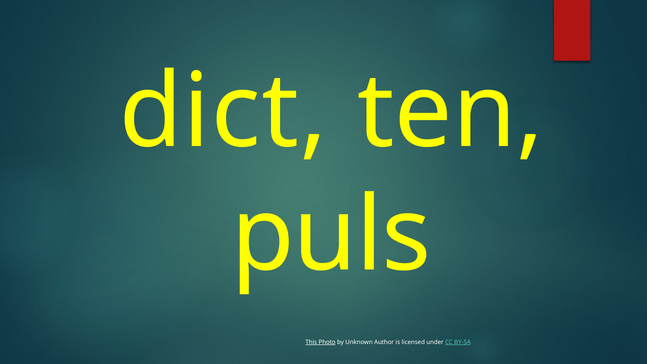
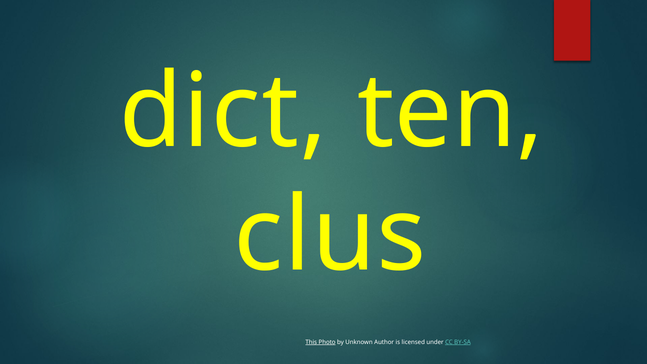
puls: puls -> clus
